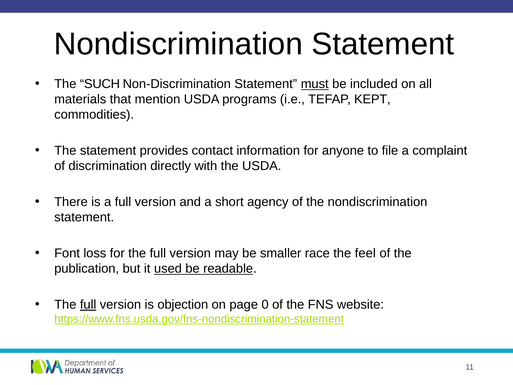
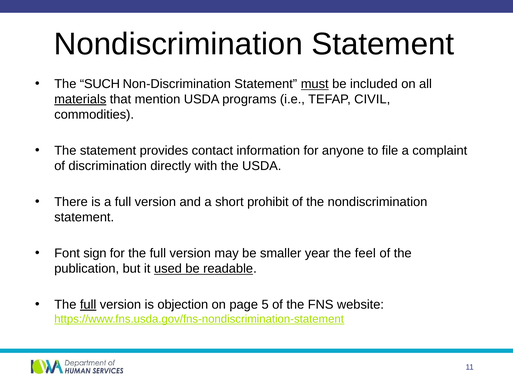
materials underline: none -> present
KEPT: KEPT -> CIVIL
agency: agency -> prohibit
loss: loss -> sign
race: race -> year
0: 0 -> 5
